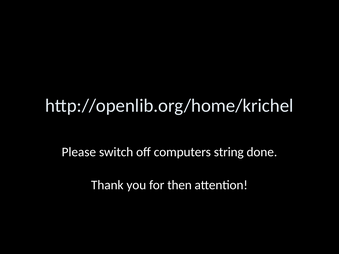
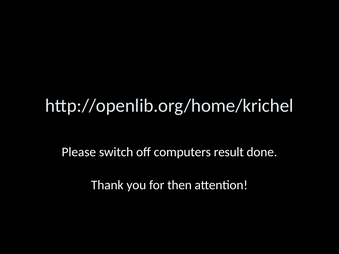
string: string -> result
